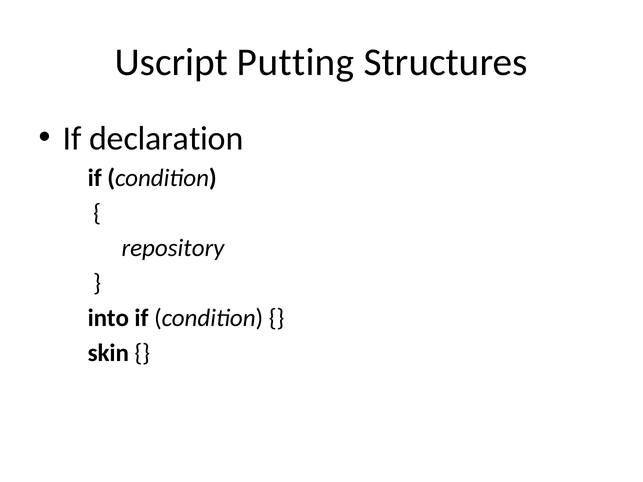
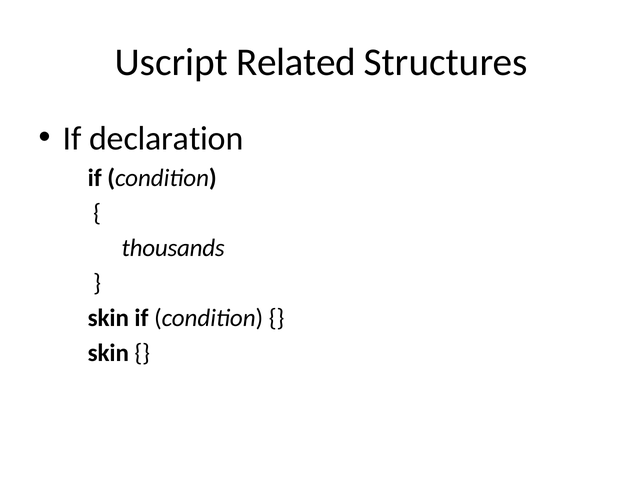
Putting: Putting -> Related
repository: repository -> thousands
into at (108, 318): into -> skin
